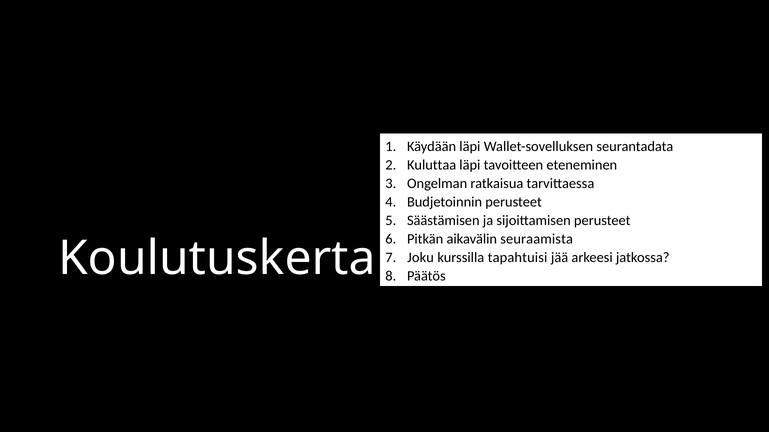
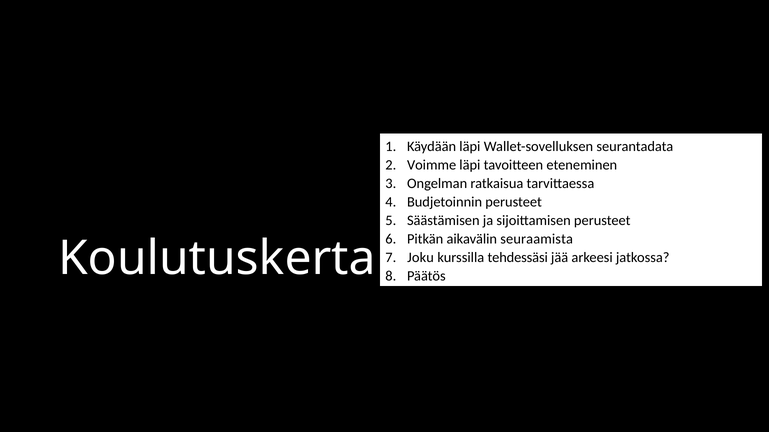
Kuluttaa: Kuluttaa -> Voimme
tapahtuisi: tapahtuisi -> tehdessäsi
